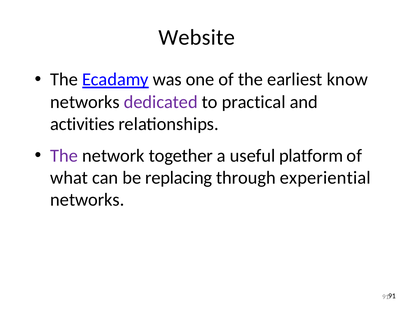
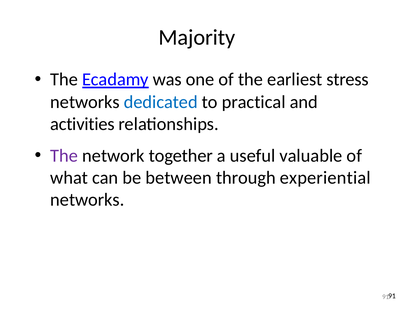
Website: Website -> Majority
know: know -> stress
dedicated colour: purple -> blue
platform: platform -> valuable
replacing: replacing -> between
